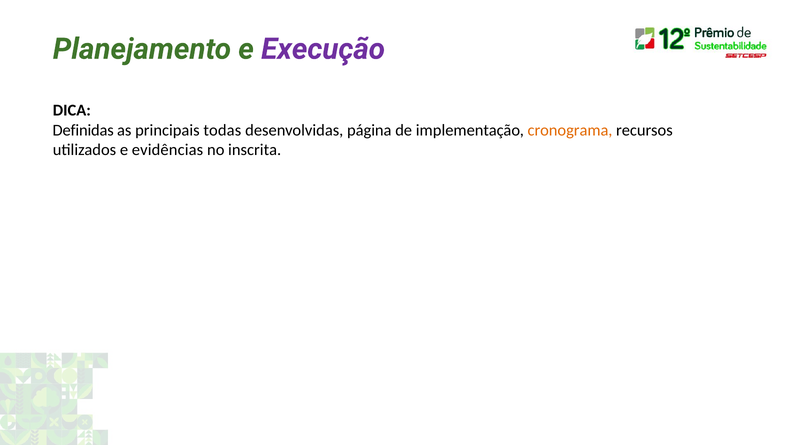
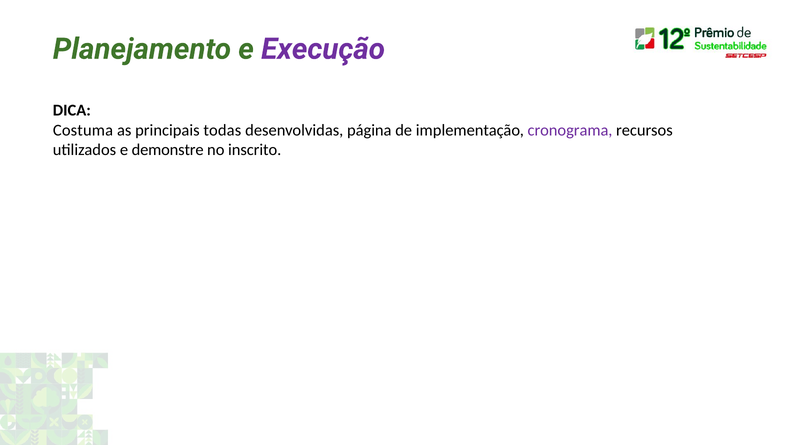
Definidas: Definidas -> Costuma
cronograma colour: orange -> purple
evidências: evidências -> demonstre
inscrita: inscrita -> inscrito
